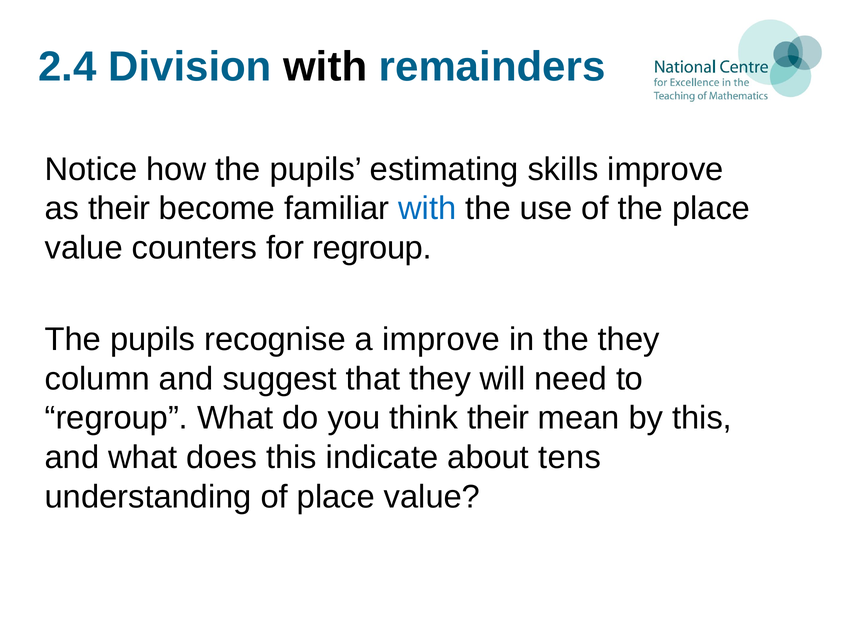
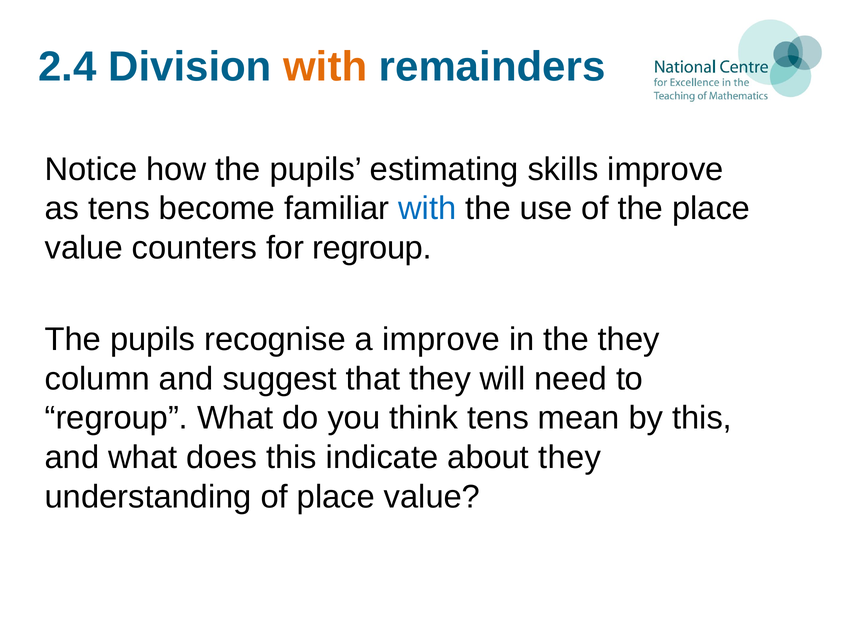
with at (325, 67) colour: black -> orange
as their: their -> tens
think their: their -> tens
about tens: tens -> they
